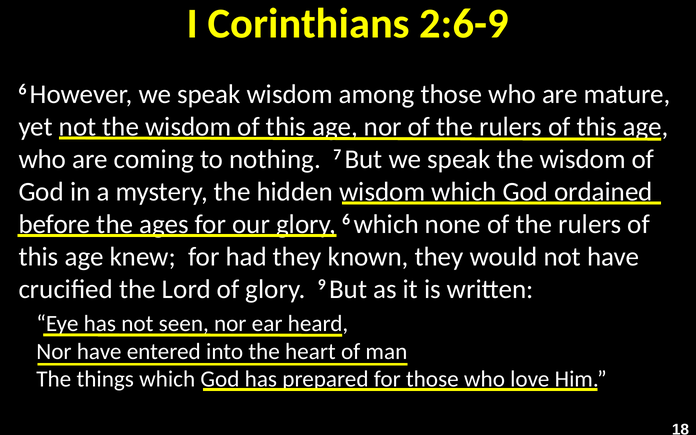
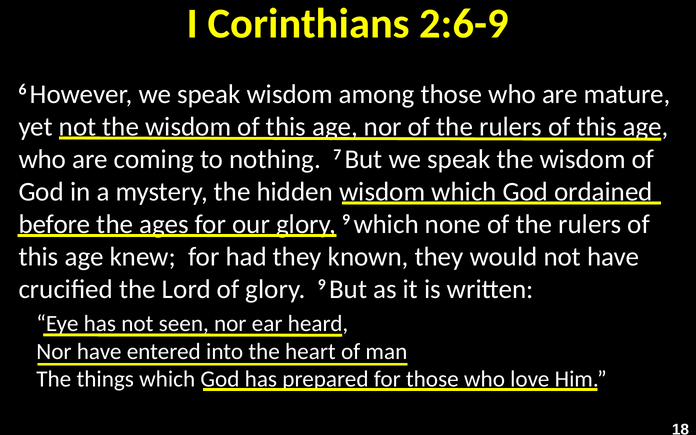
6 at (346, 220): 6 -> 9
